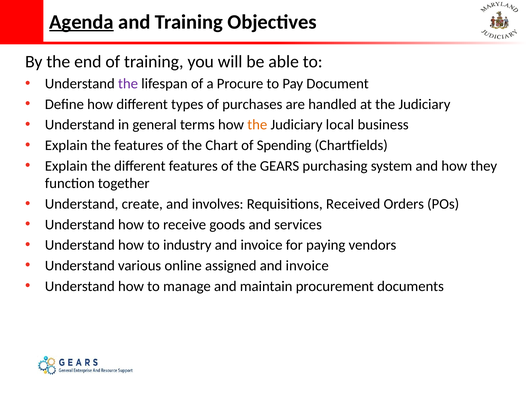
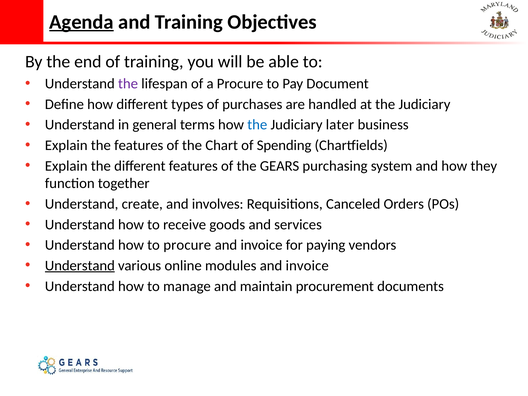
the at (257, 125) colour: orange -> blue
local: local -> later
Received: Received -> Canceled
to industry: industry -> procure
Understand at (80, 266) underline: none -> present
assigned: assigned -> modules
